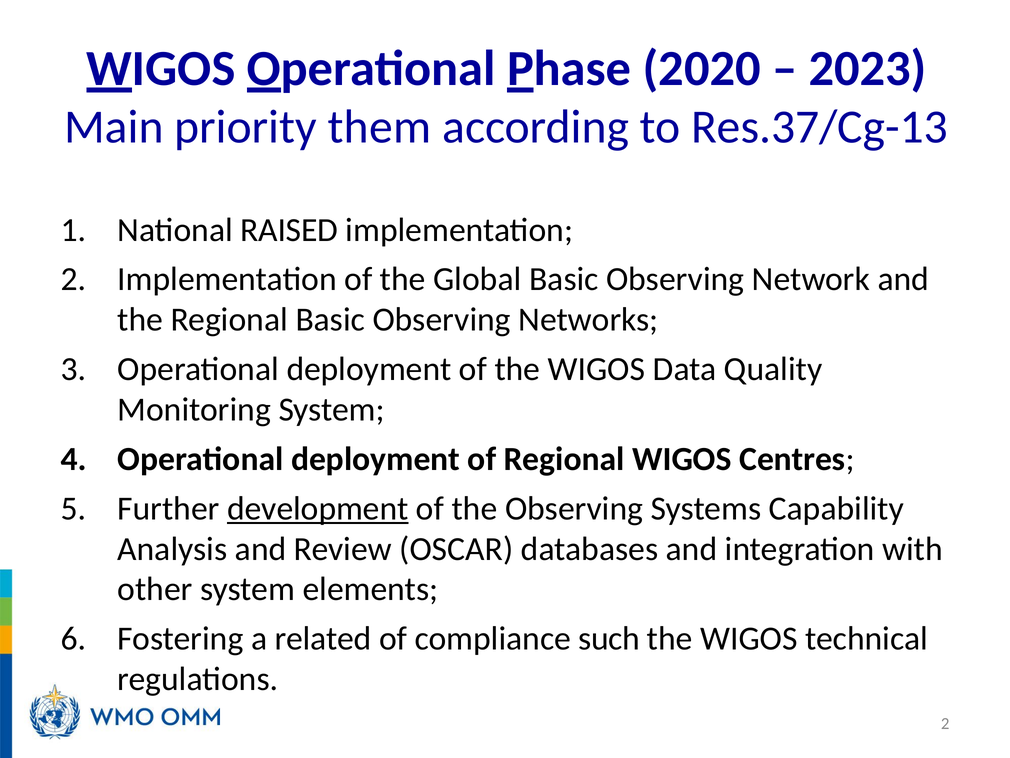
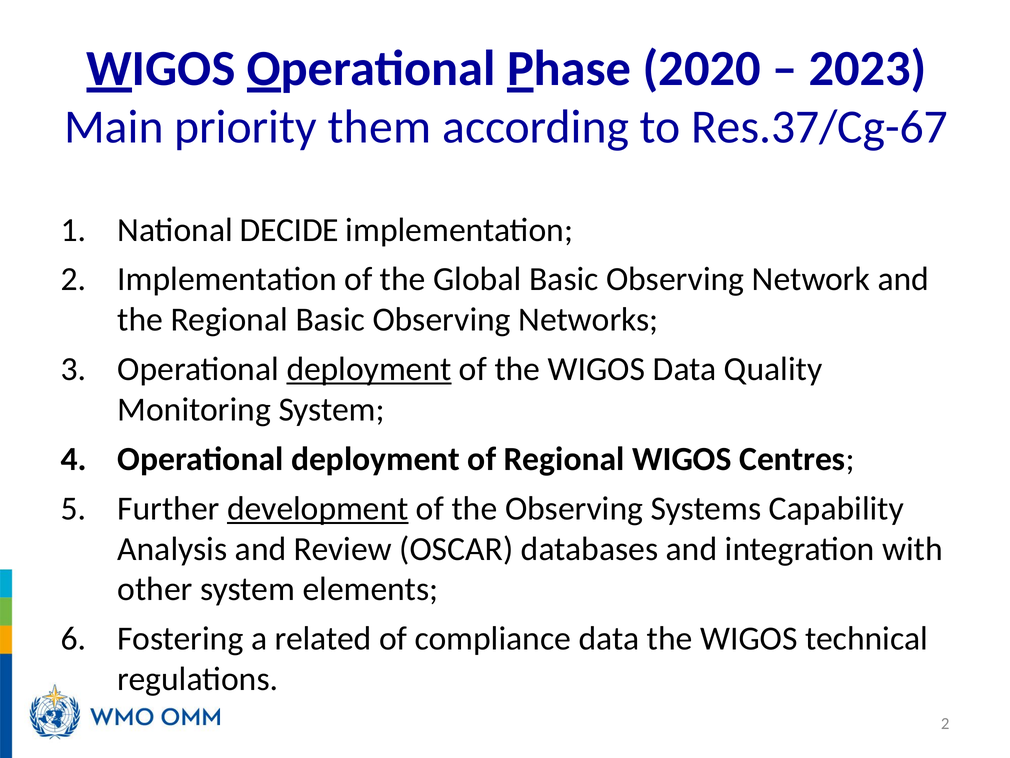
Res.37/Cg-13: Res.37/Cg-13 -> Res.37/Cg-67
RAISED: RAISED -> DECIDE
deployment at (369, 369) underline: none -> present
compliance such: such -> data
